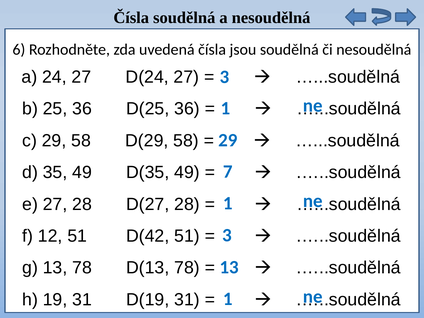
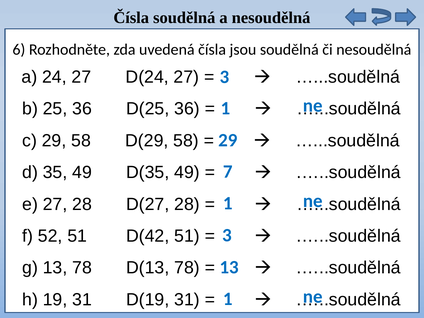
12: 12 -> 52
